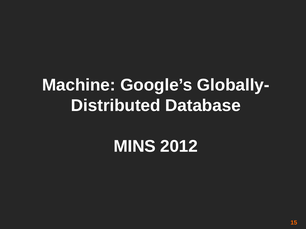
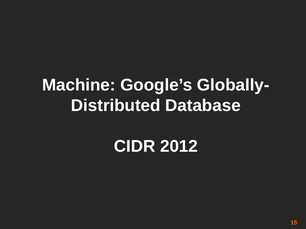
MINS: MINS -> CIDR
